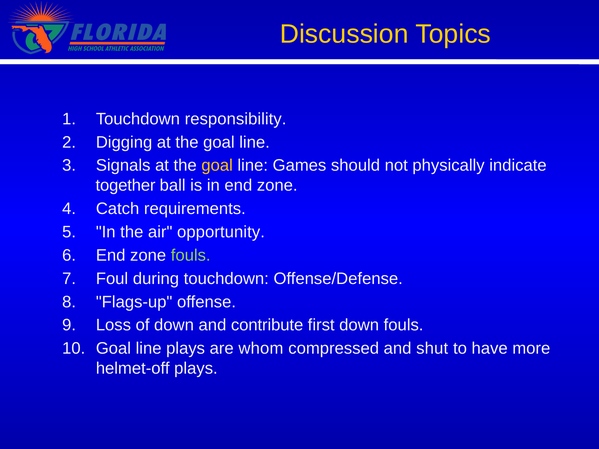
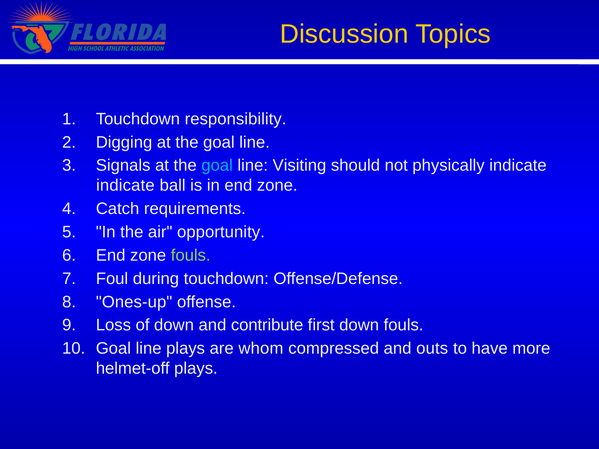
goal at (217, 166) colour: yellow -> light blue
Games: Games -> Visiting
together at (126, 186): together -> indicate
Flags-up: Flags-up -> Ones-up
shut: shut -> outs
